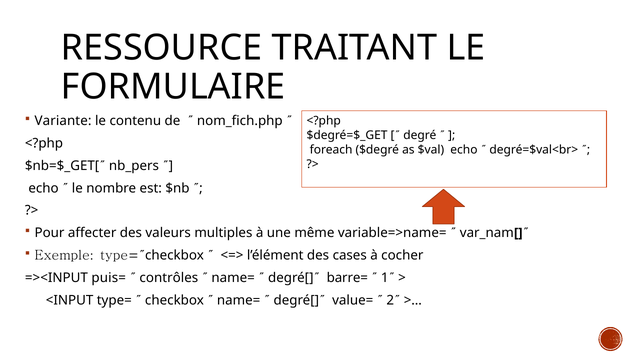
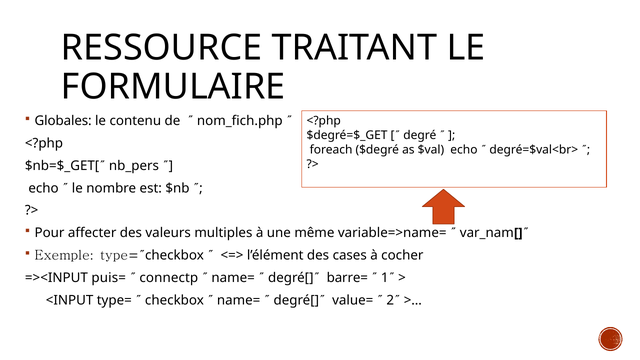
Variante: Variante -> Globales
contrôles: contrôles -> connectp
